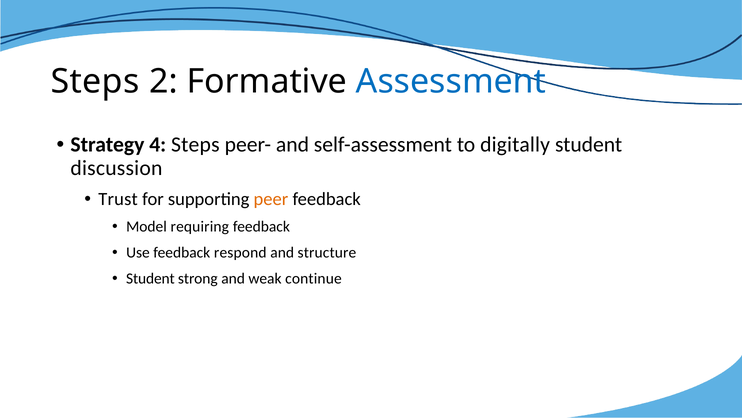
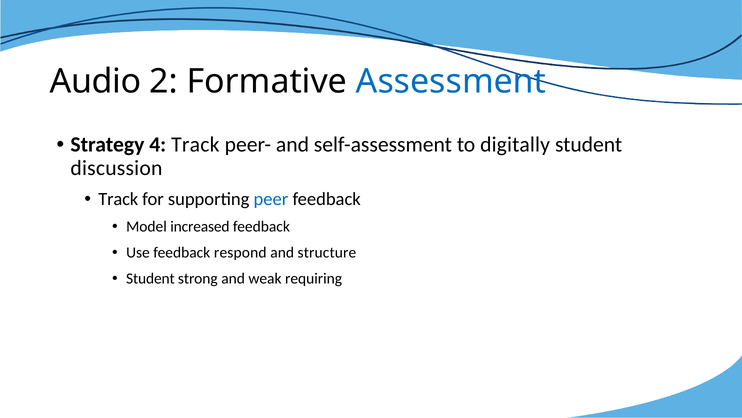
Steps at (95, 82): Steps -> Audio
4 Steps: Steps -> Track
Trust at (118, 199): Trust -> Track
peer colour: orange -> blue
requiring: requiring -> increased
continue: continue -> requiring
